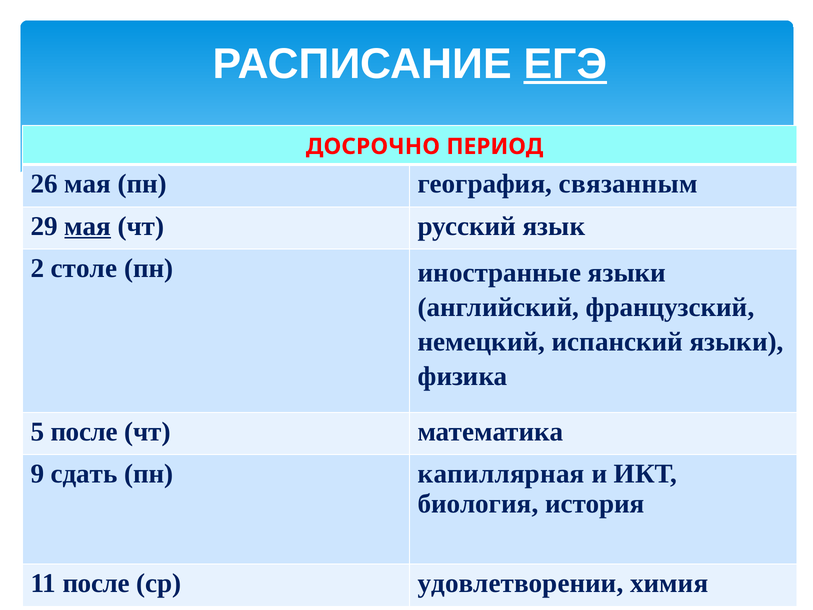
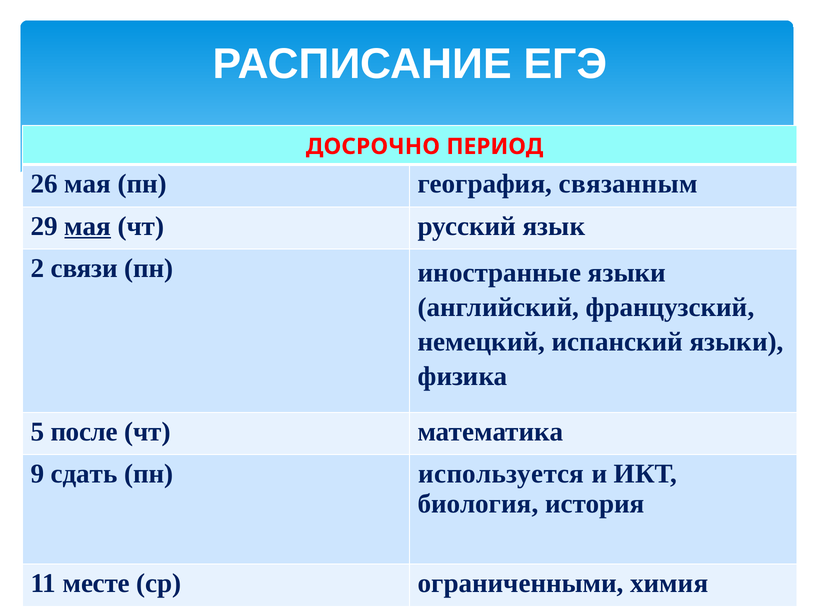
ЕГЭ underline: present -> none
столе: столе -> связи
капиллярная: капиллярная -> используется
11 после: после -> месте
удовлетворении: удовлетворении -> ограниченными
